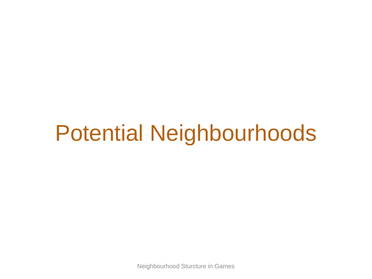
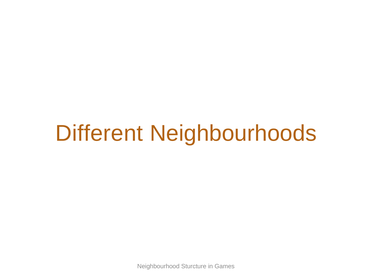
Potential: Potential -> Different
